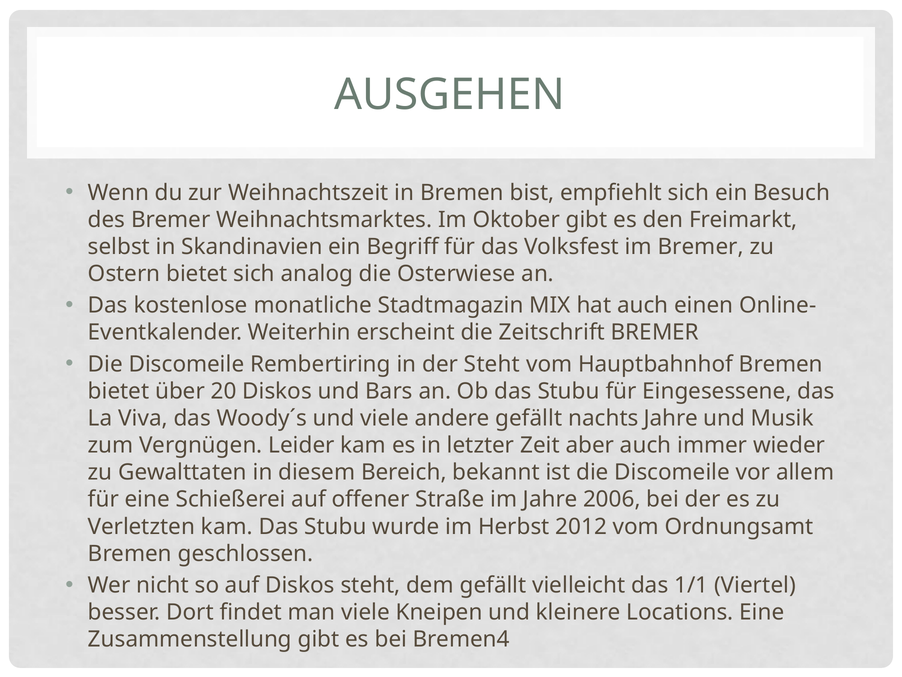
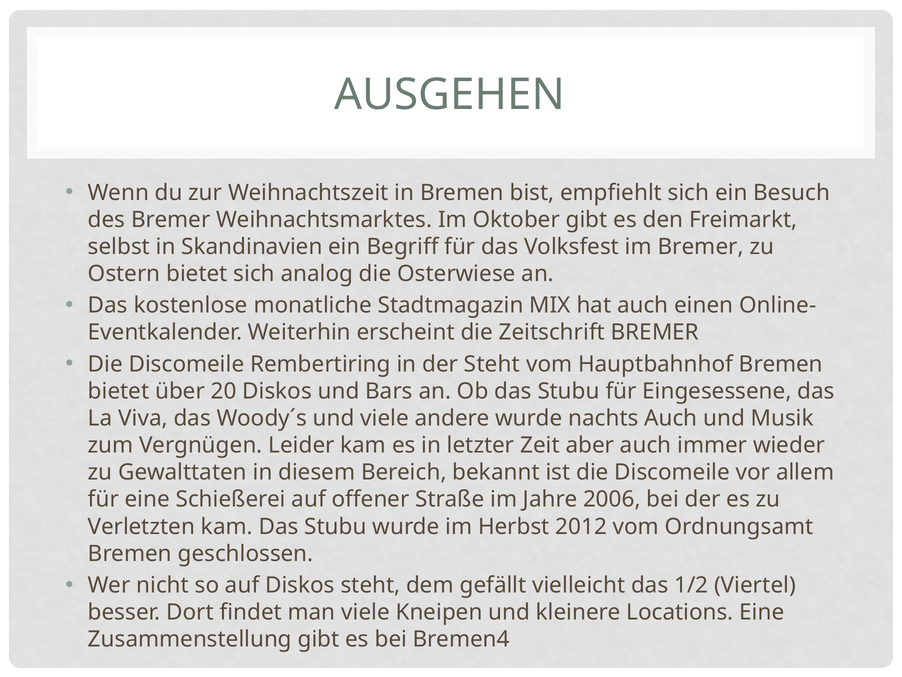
andere gefällt: gefällt -> wurde
nachts Jahre: Jahre -> Auch
1/1: 1/1 -> 1/2
